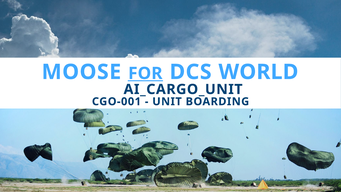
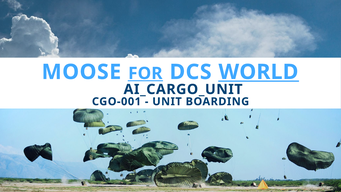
WORLD underline: none -> present
